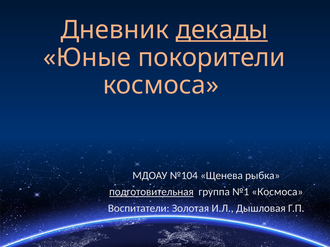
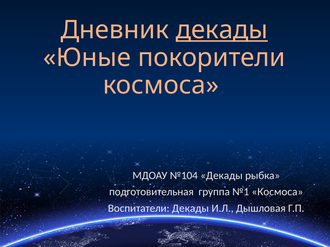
№104 Щенева: Щенева -> Декады
подготовительная underline: present -> none
Воспитатели Золотая: Золотая -> Декады
